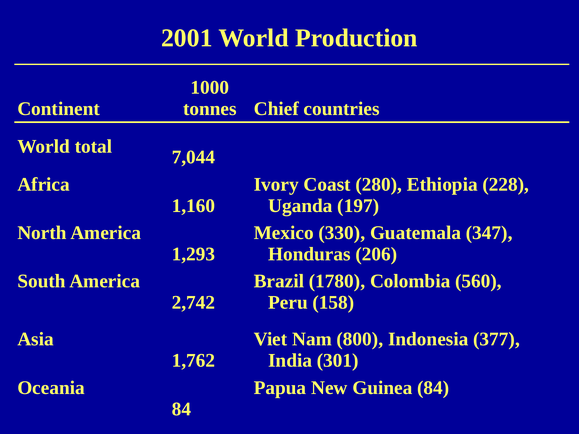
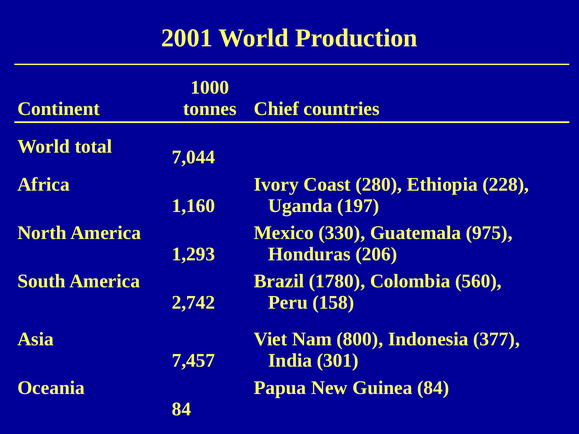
347: 347 -> 975
1,762: 1,762 -> 7,457
